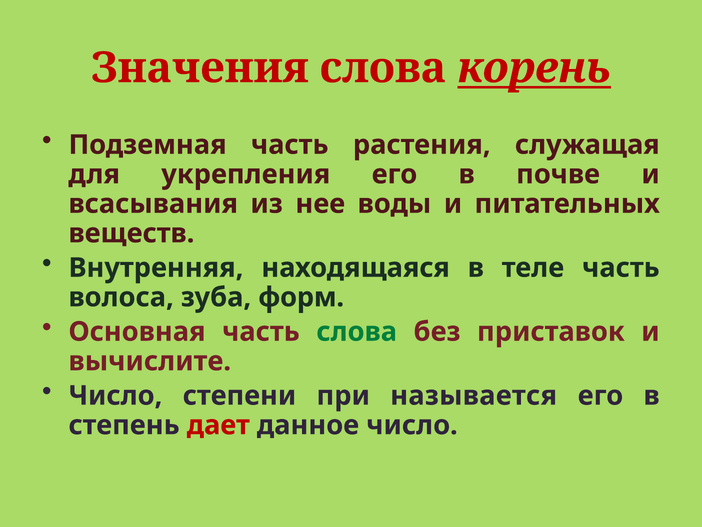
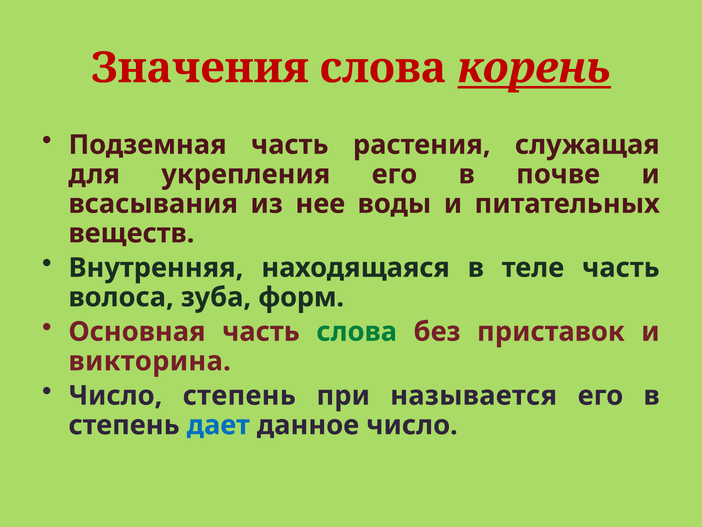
вычислите: вычислите -> викторина
Число степени: степени -> степень
дает colour: red -> blue
